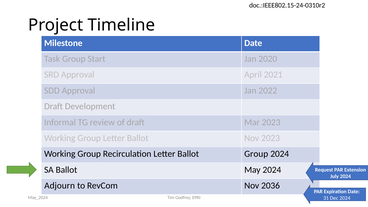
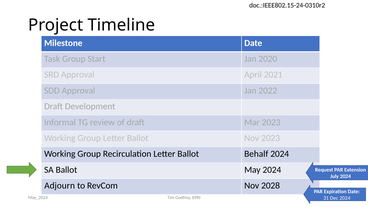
Ballot Group: Group -> Behalf
2036: 2036 -> 2028
